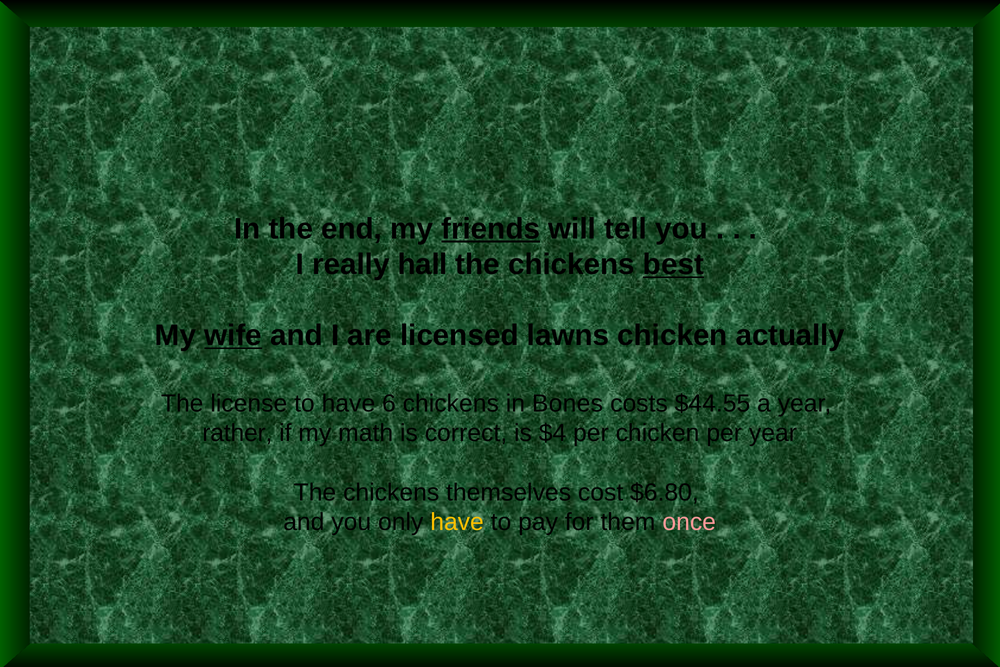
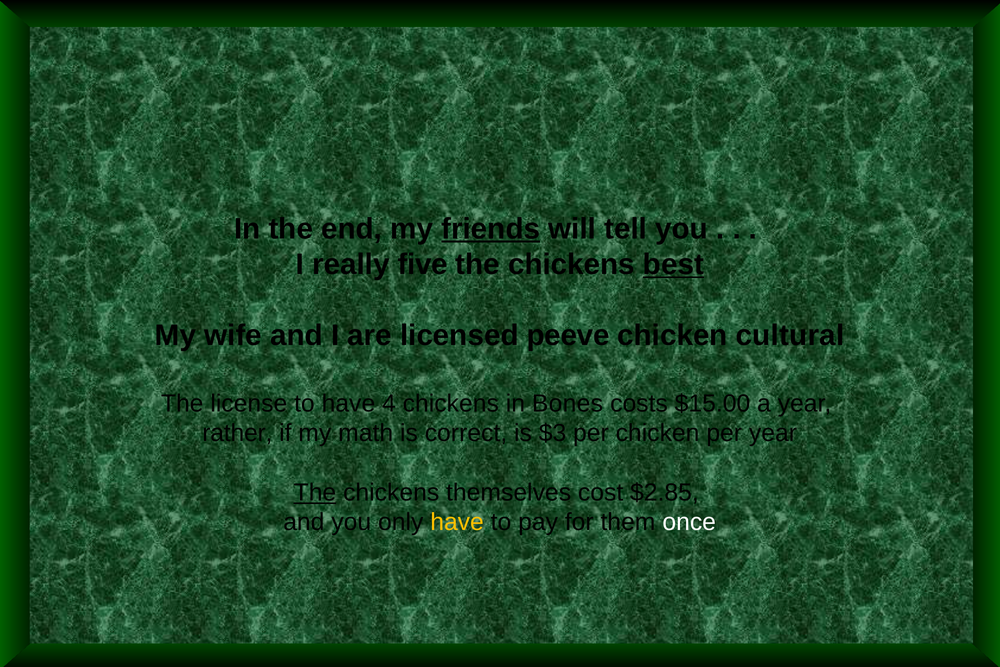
hall: hall -> five
wife underline: present -> none
lawns: lawns -> peeve
actually: actually -> cultural
6: 6 -> 4
$44.55: $44.55 -> $15.00
$4: $4 -> $3
The at (315, 492) underline: none -> present
$6.80: $6.80 -> $2.85
once colour: pink -> white
